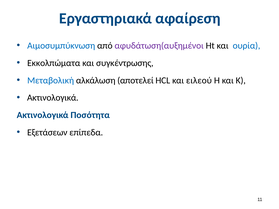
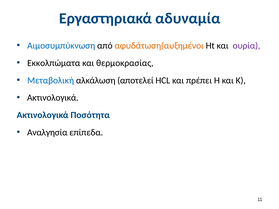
αφαίρεση: αφαίρεση -> αδυναμία
αφυδάτωση(αυξημένοι colour: purple -> orange
ουρία colour: blue -> purple
συγκέντρωσης: συγκέντρωσης -> θερμοκρασίας
ειλεού: ειλεού -> πρέπει
Εξετάσεων: Εξετάσεων -> Αναλγησία
